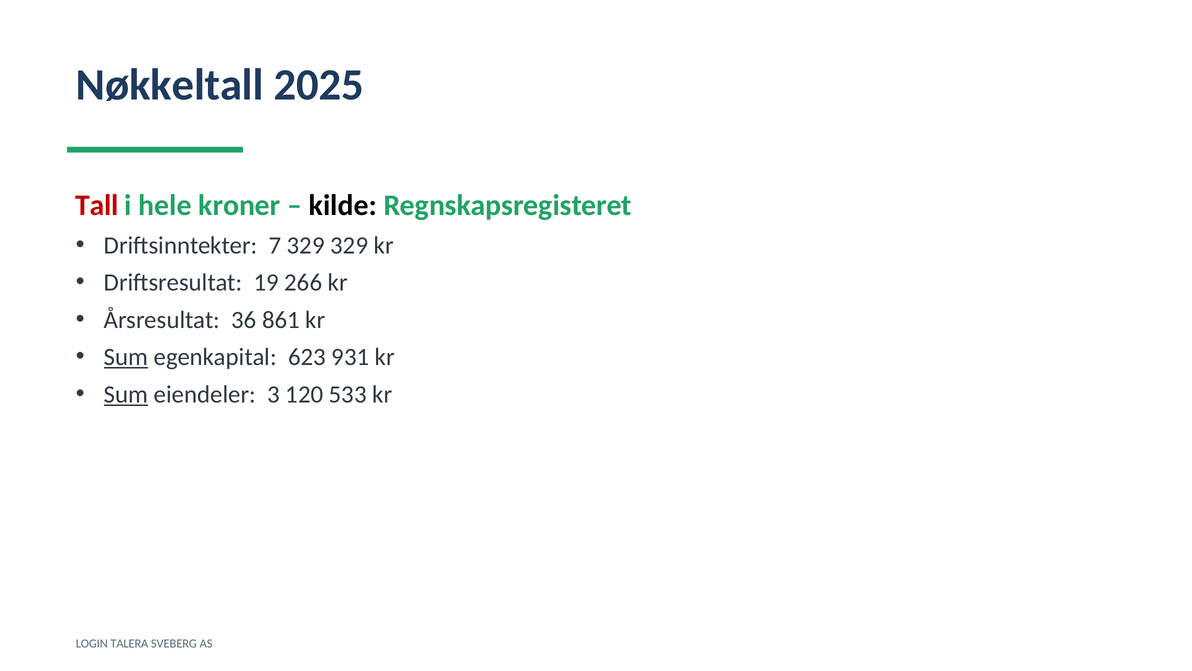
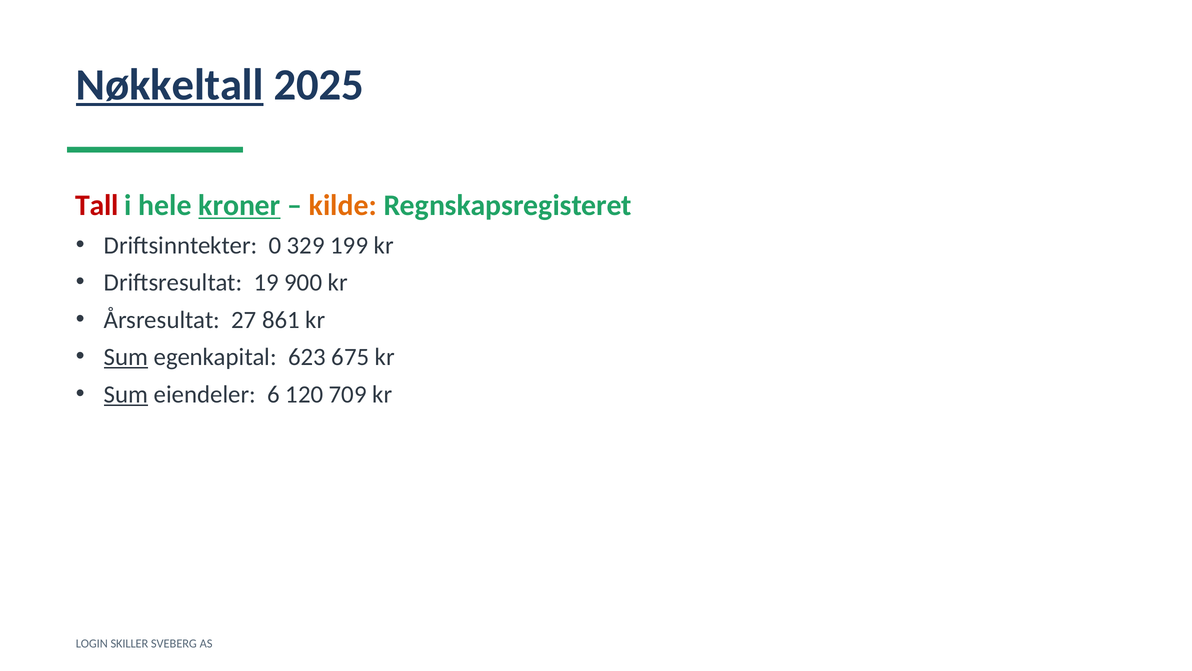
Nøkkeltall underline: none -> present
kroner underline: none -> present
kilde colour: black -> orange
7: 7 -> 0
329 329: 329 -> 199
266: 266 -> 900
36: 36 -> 27
931: 931 -> 675
3: 3 -> 6
533: 533 -> 709
TALERA: TALERA -> SKILLER
